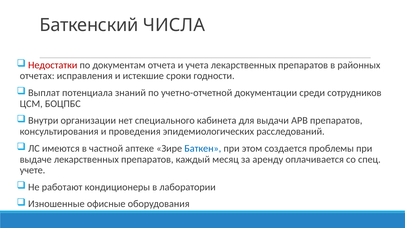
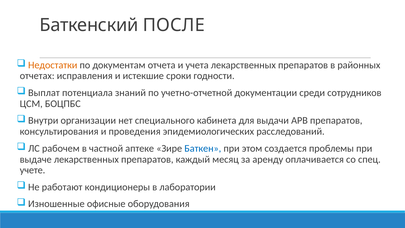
ЧИСЛА: ЧИСЛА -> ПОСЛЕ
Недостатки colour: red -> orange
имеются: имеются -> рабочем
